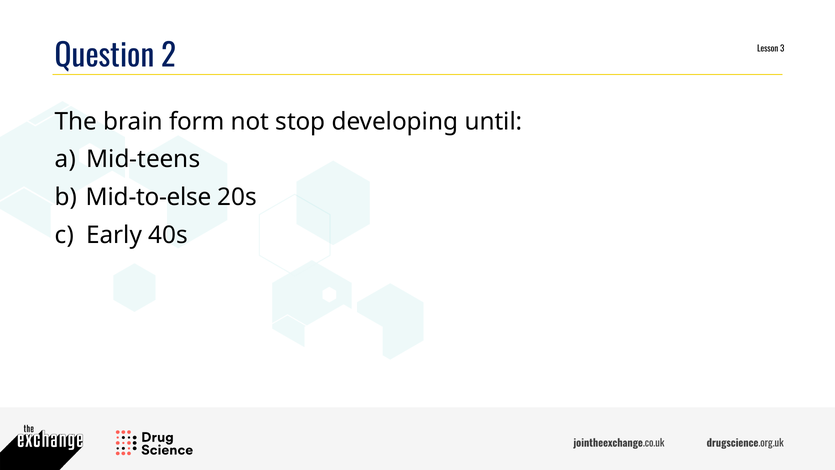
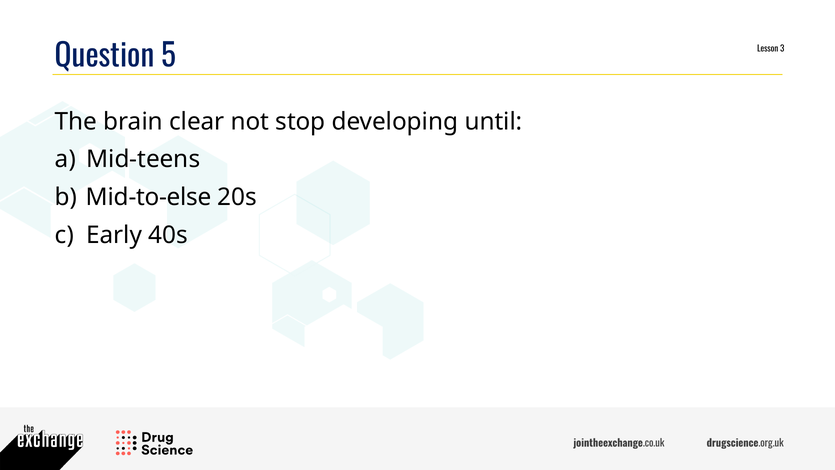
2: 2 -> 5
form: form -> clear
